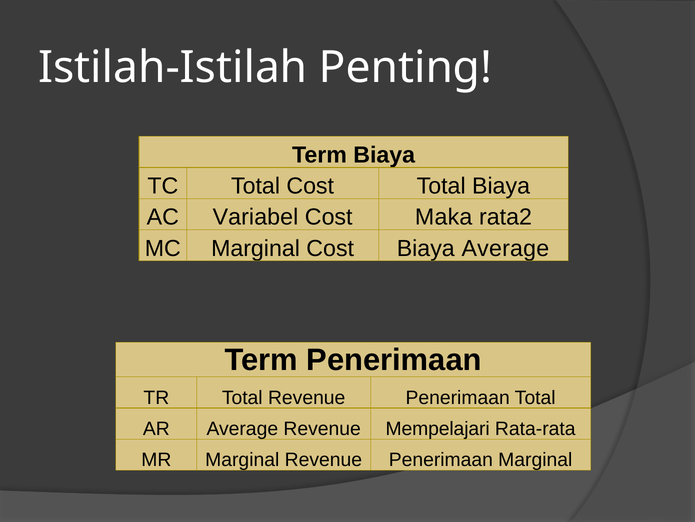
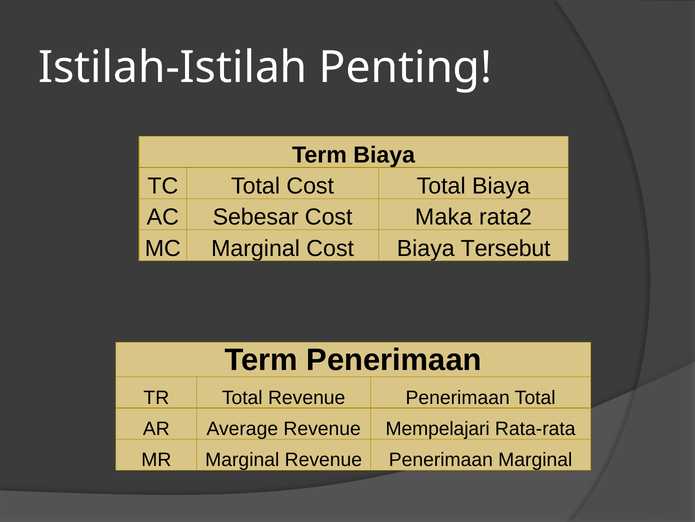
Variabel: Variabel -> Sebesar
Biaya Average: Average -> Tersebut
